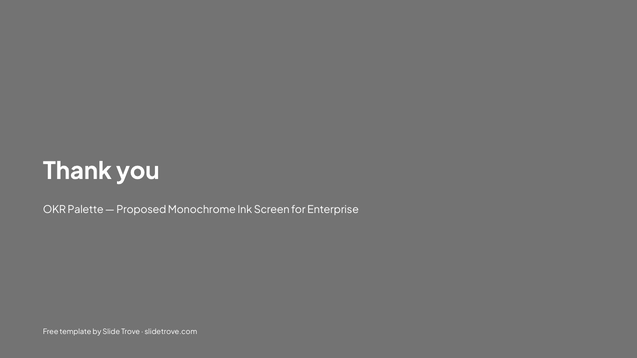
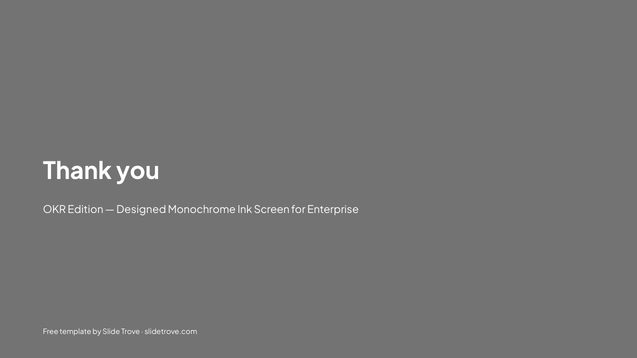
Palette: Palette -> Edition
Proposed: Proposed -> Designed
